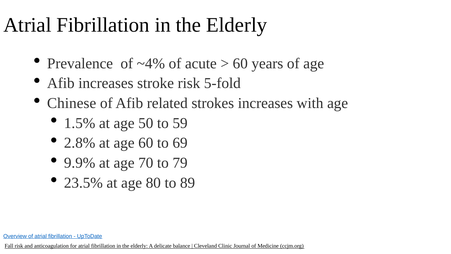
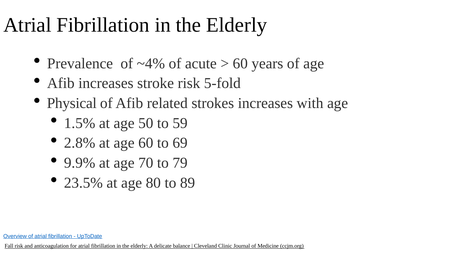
Chinese: Chinese -> Physical
